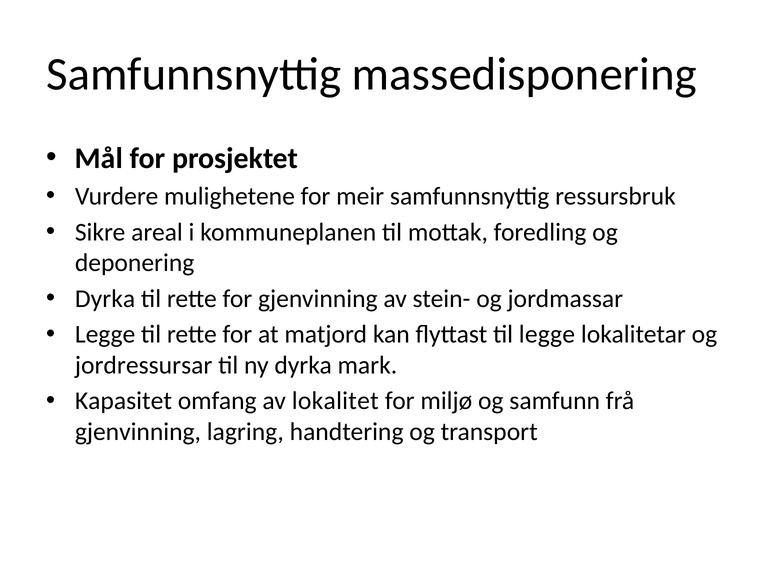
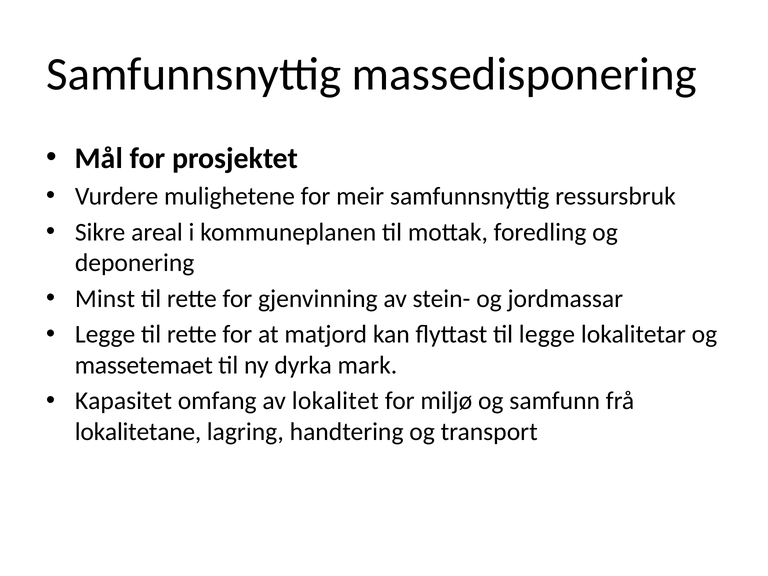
Dyrka at (105, 299): Dyrka -> Minst
jordressursar: jordressursar -> massetemaet
gjenvinning at (138, 432): gjenvinning -> lokalitetane
